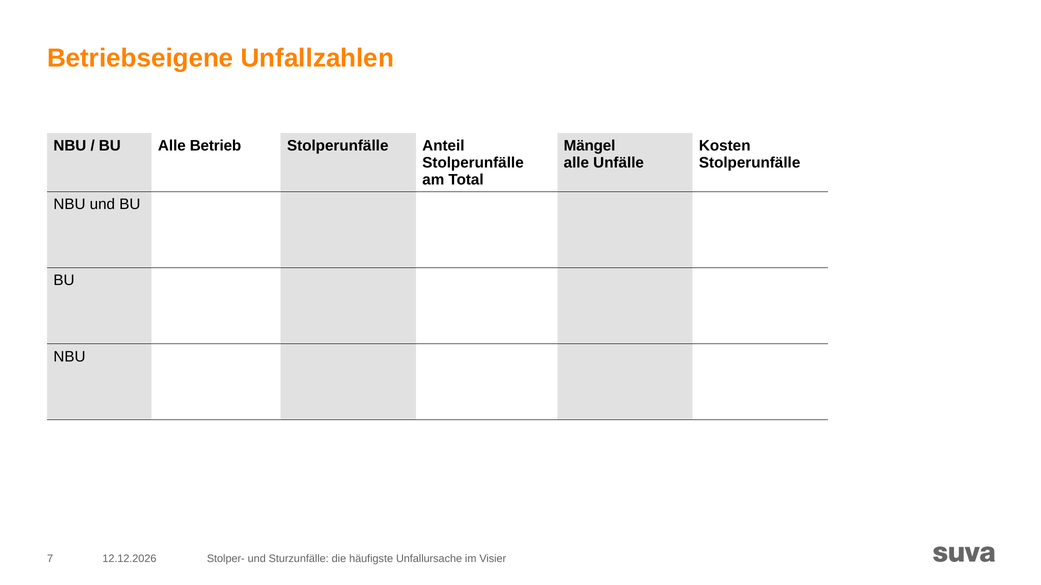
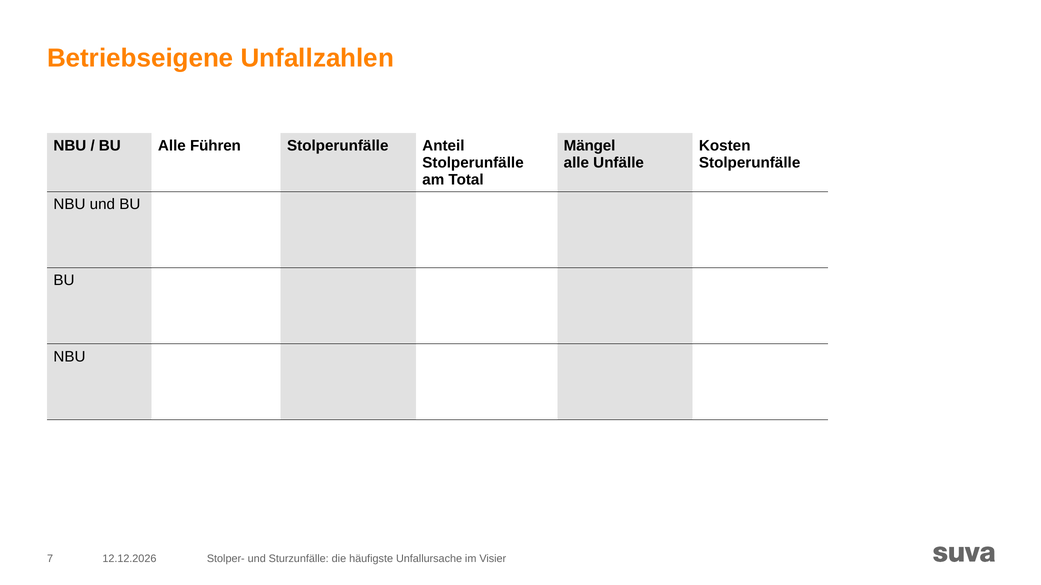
Betrieb: Betrieb -> Führen
